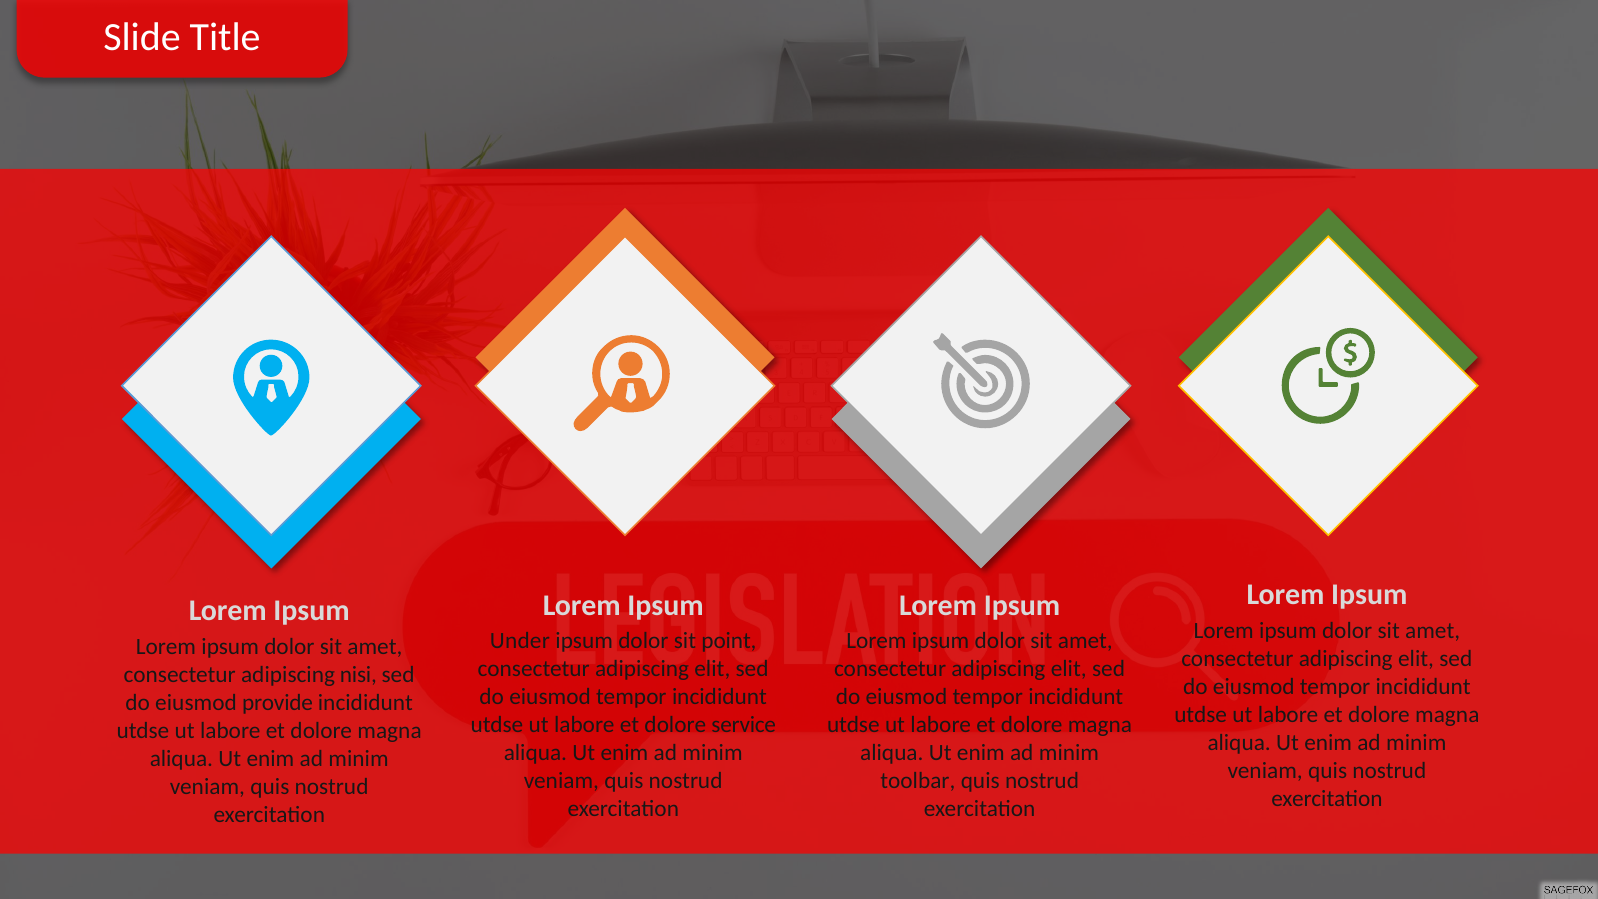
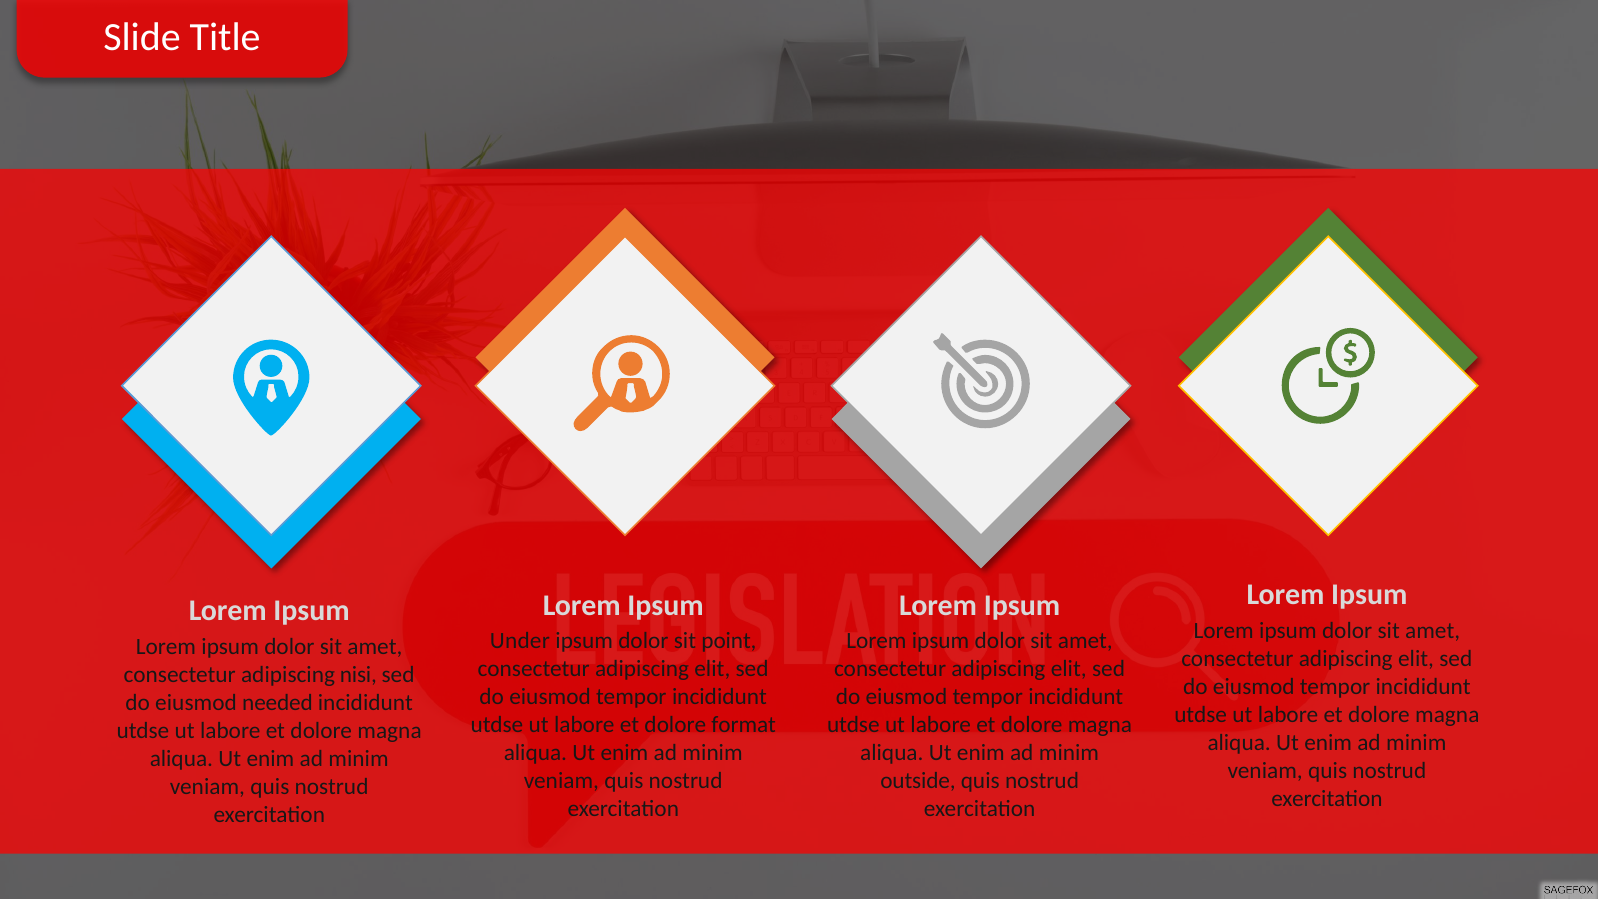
provide: provide -> needed
service: service -> format
toolbar: toolbar -> outside
